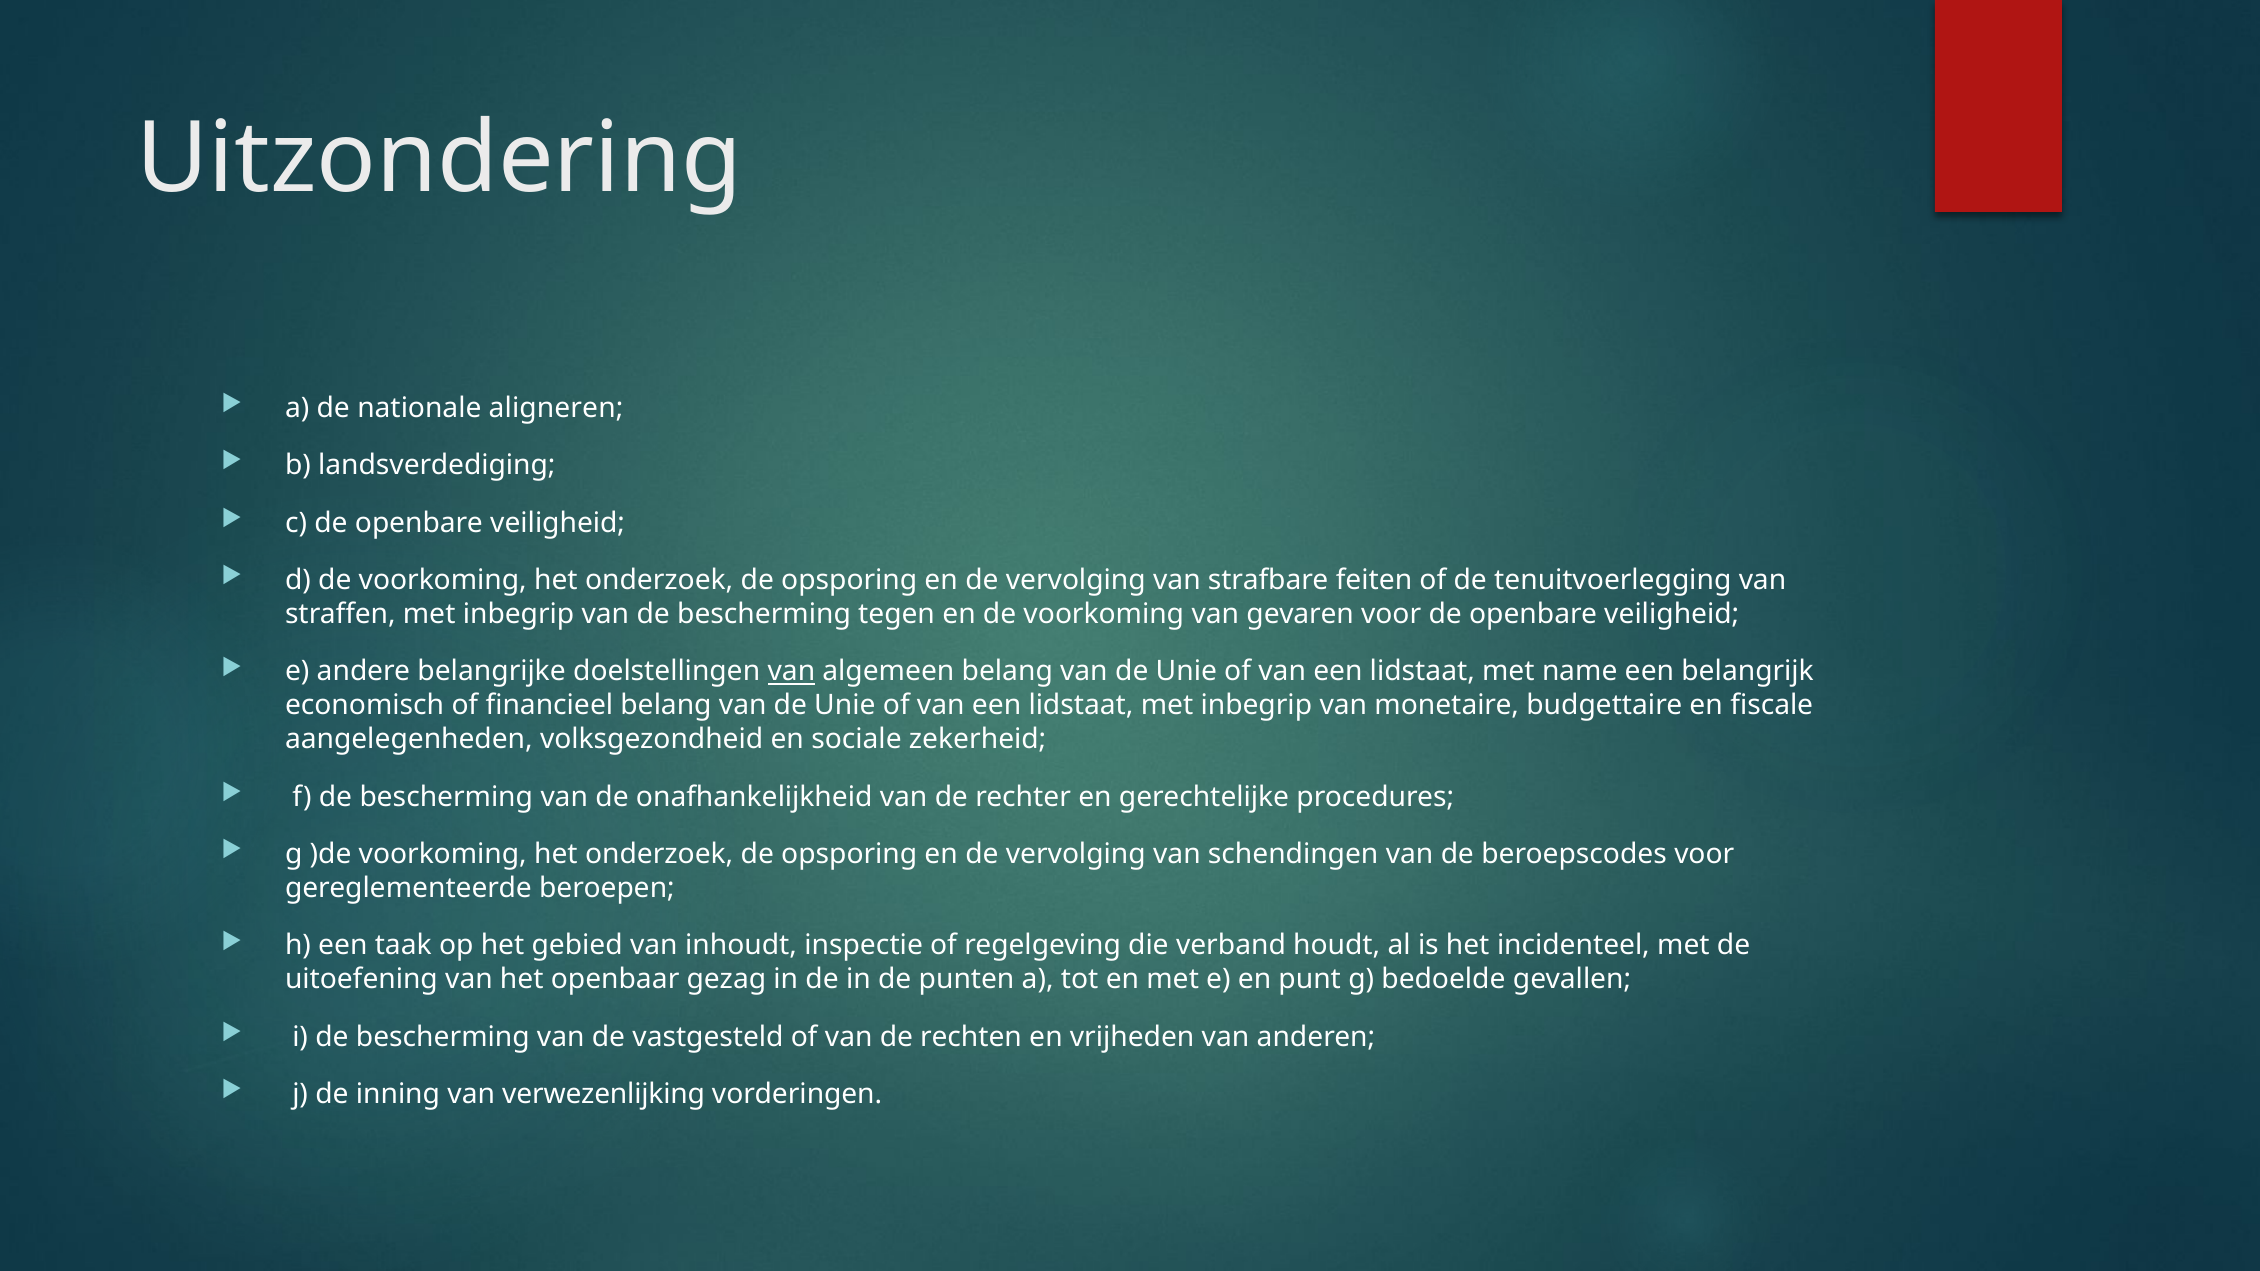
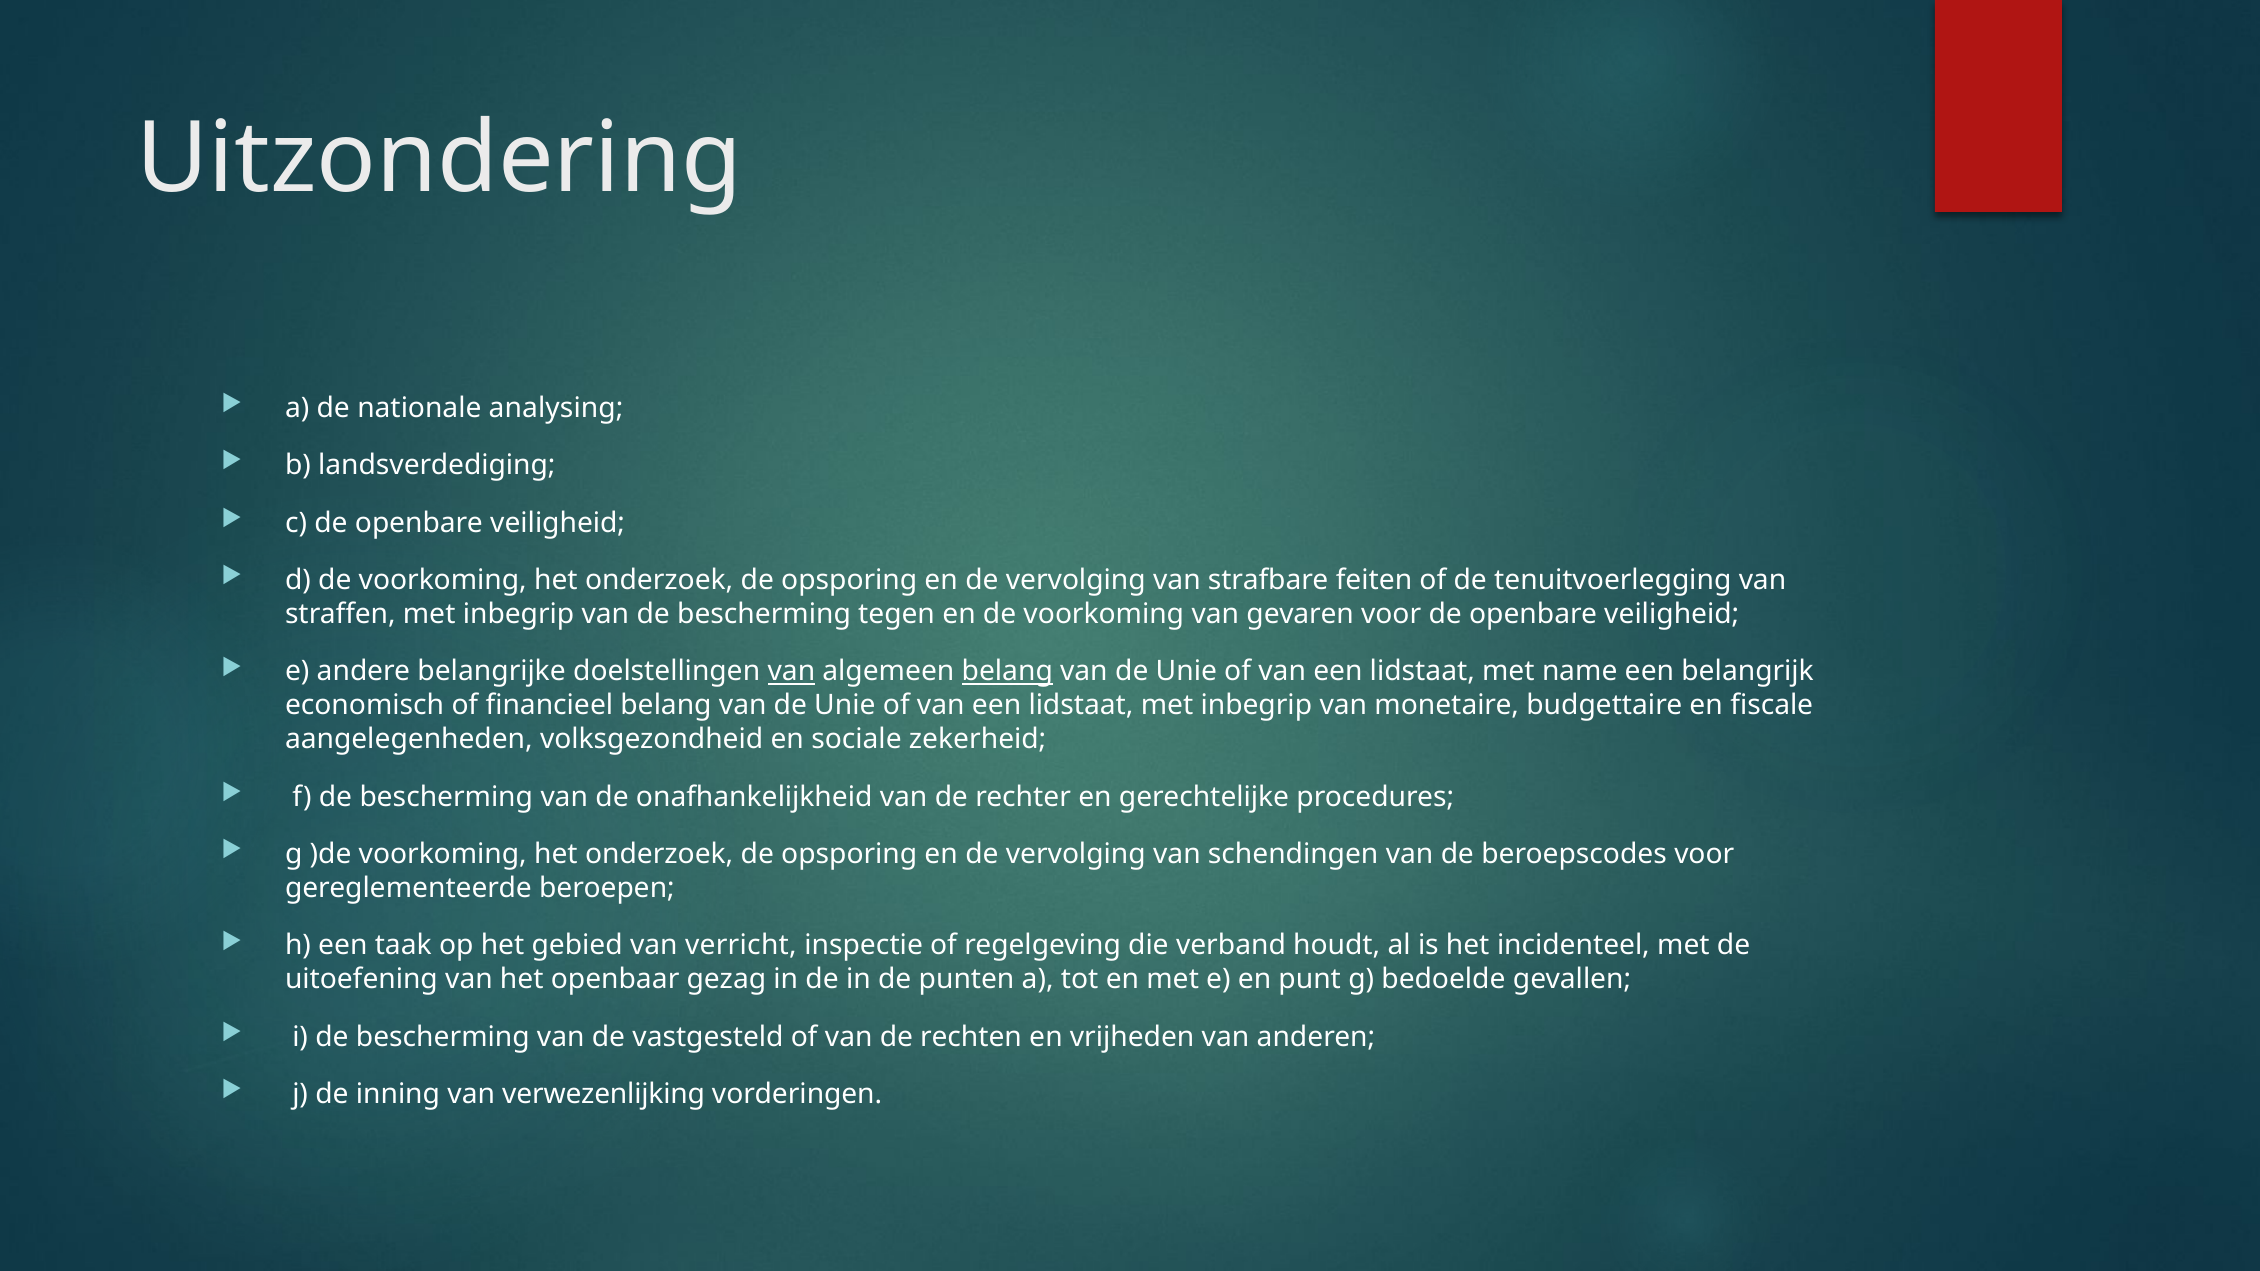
aligneren: aligneren -> analysing
belang at (1007, 672) underline: none -> present
inhoudt: inhoudt -> verricht
